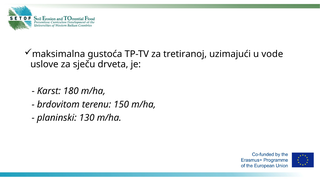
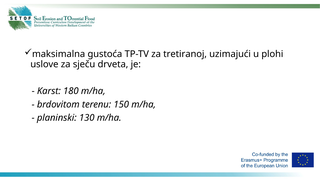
vode: vode -> plohi
